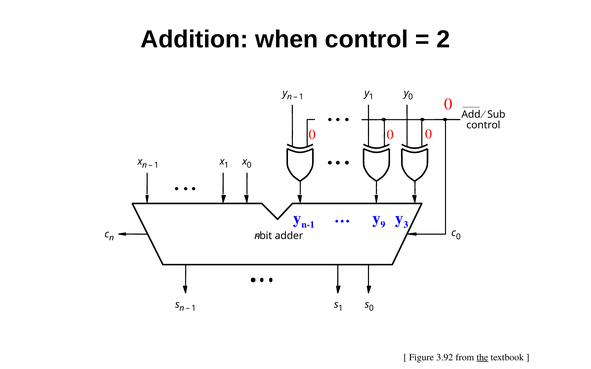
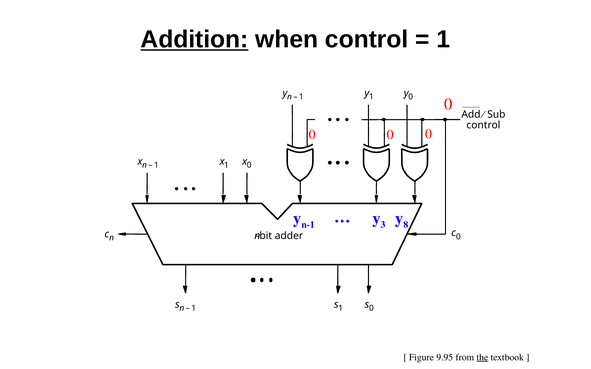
Addition underline: none -> present
2 at (443, 39): 2 -> 1
9: 9 -> 3
3: 3 -> 8
3.92: 3.92 -> 9.95
